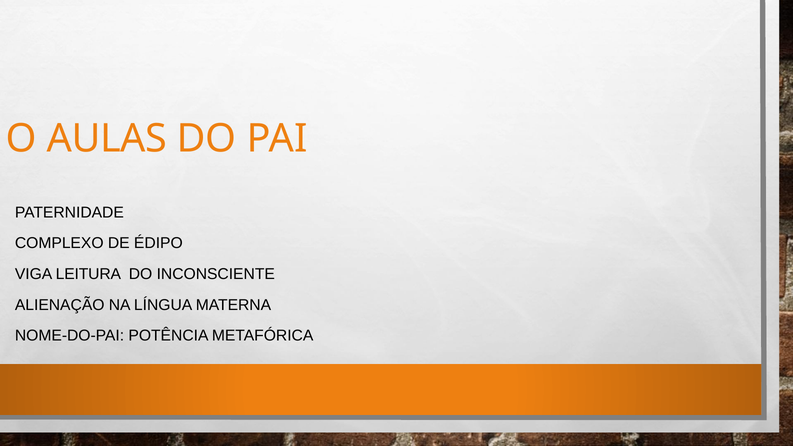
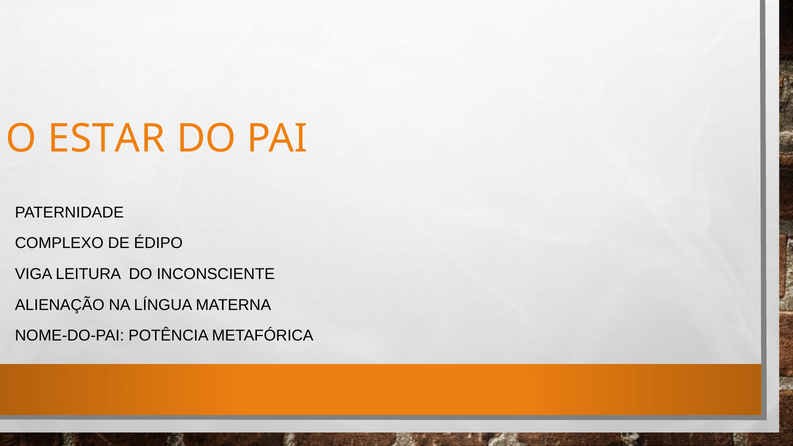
AULAS: AULAS -> ESTAR
